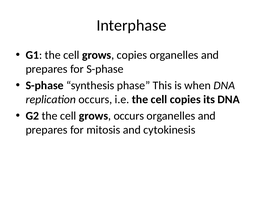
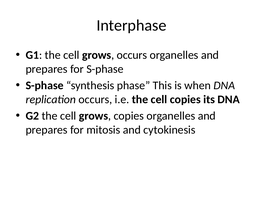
grows copies: copies -> occurs
grows occurs: occurs -> copies
